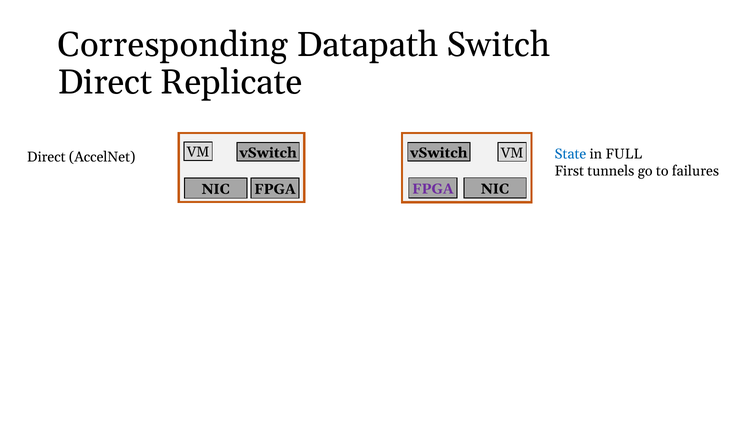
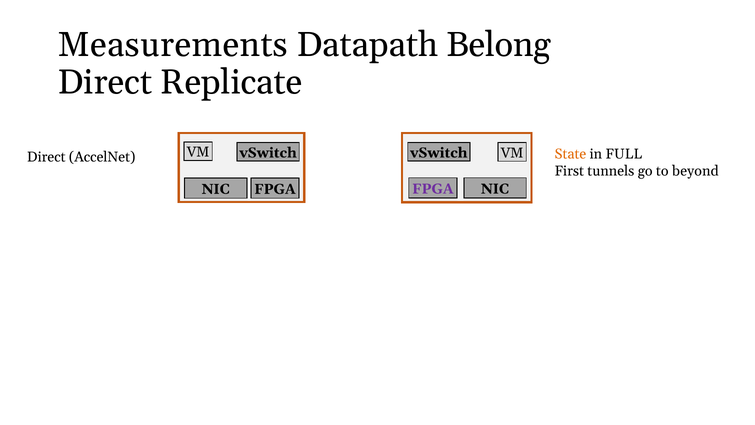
Corresponding: Corresponding -> Measurements
Switch: Switch -> Belong
State colour: blue -> orange
failures: failures -> beyond
